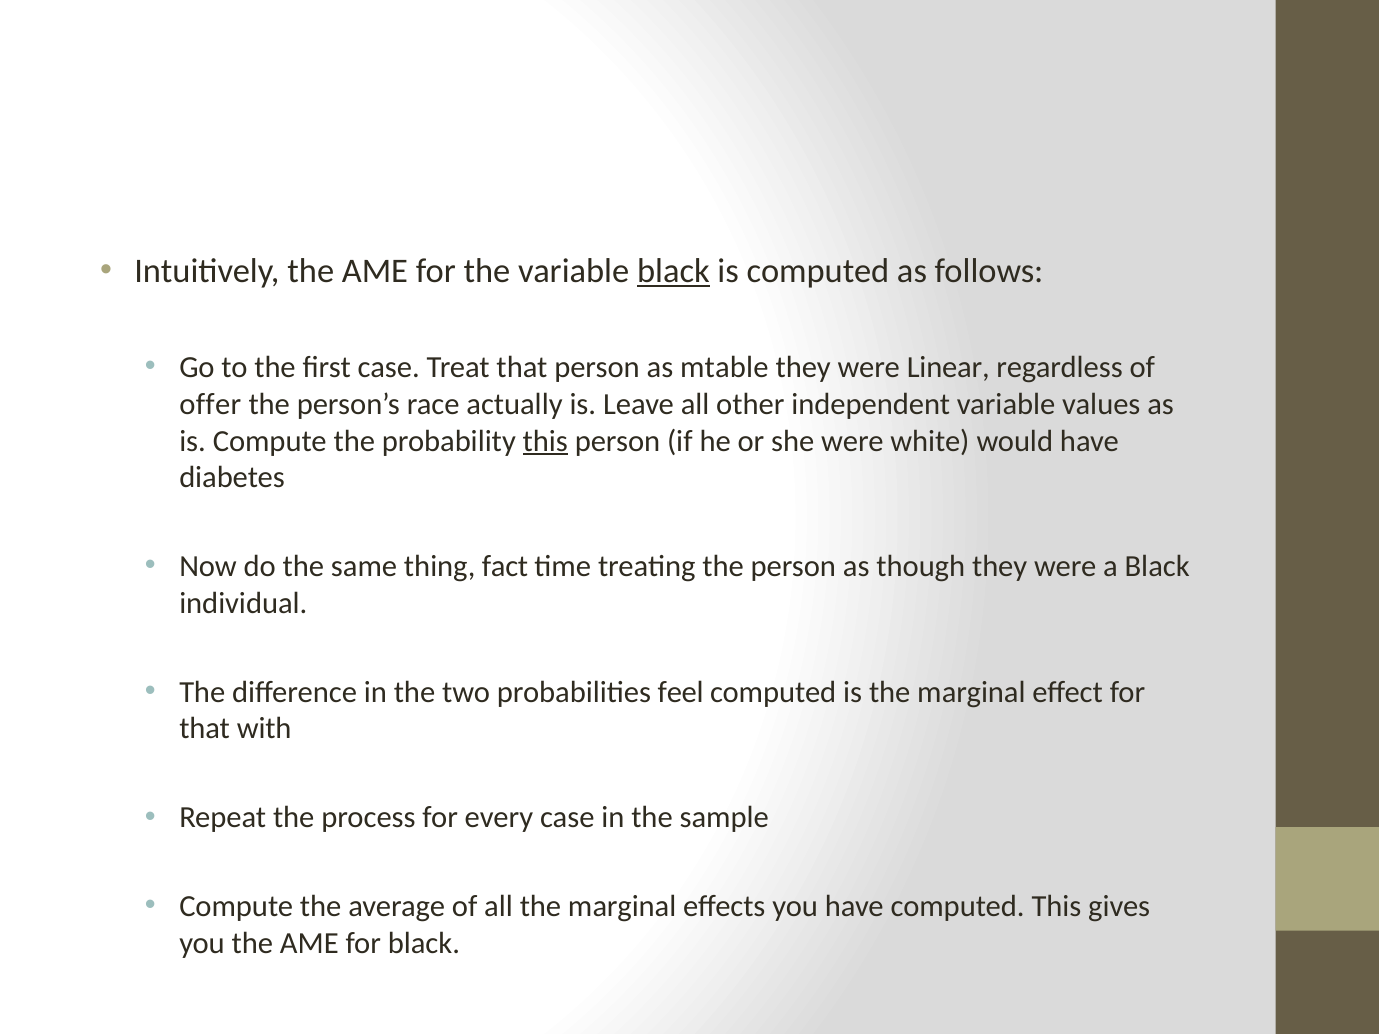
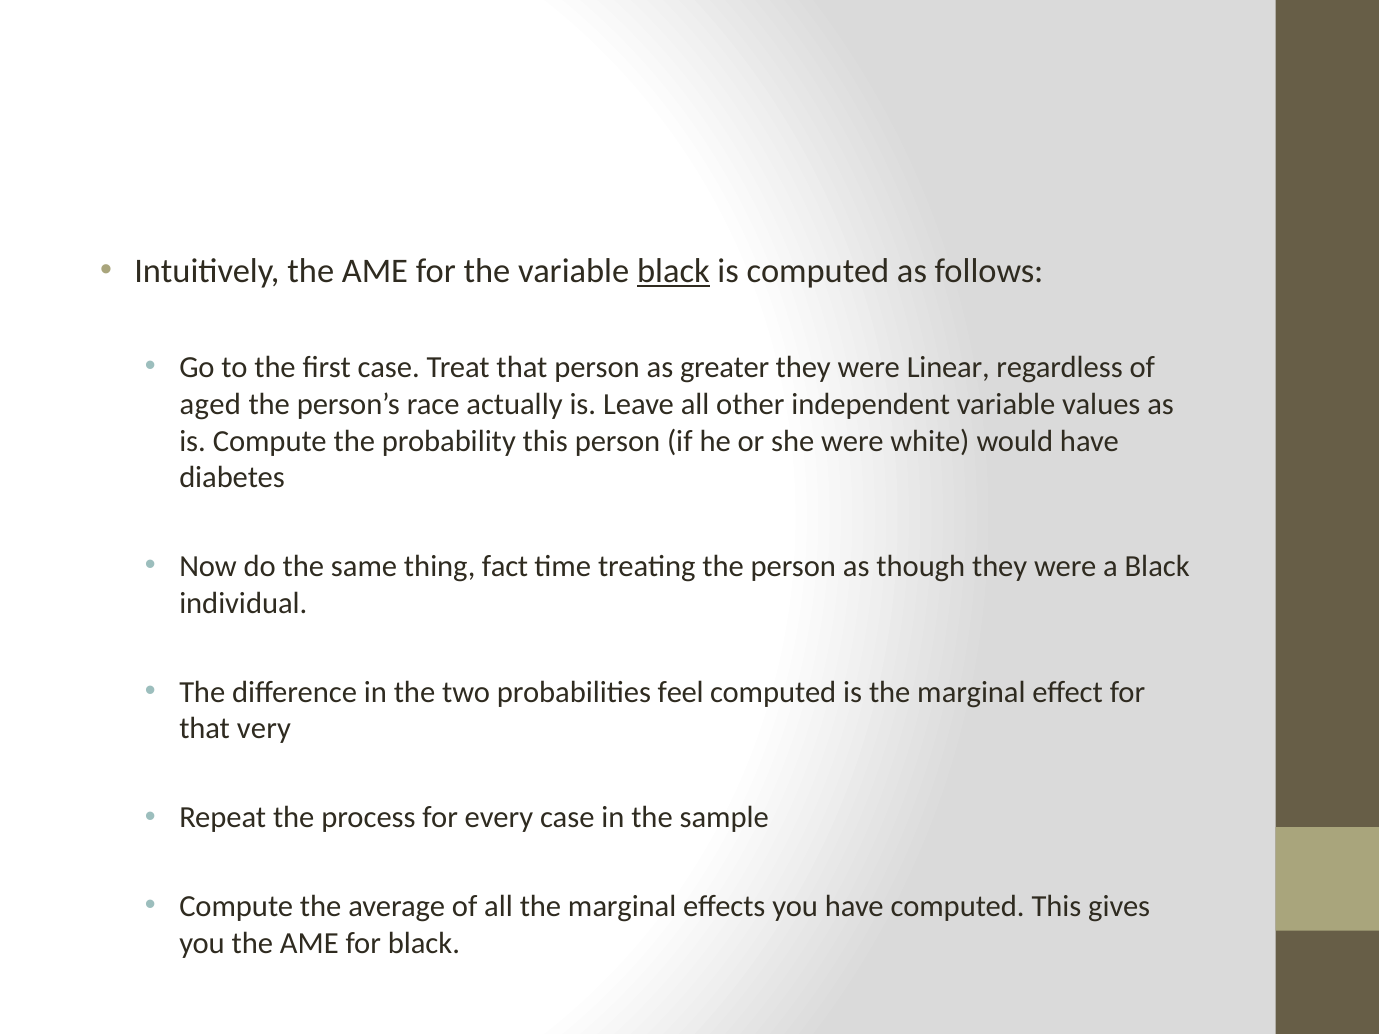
mtable: mtable -> greater
offer: offer -> aged
this at (545, 441) underline: present -> none
with: with -> very
